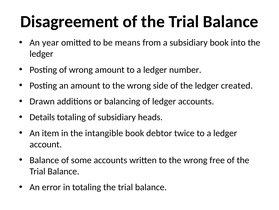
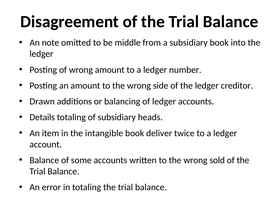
year: year -> note
means: means -> middle
created: created -> creditor
debtor: debtor -> deliver
free: free -> sold
